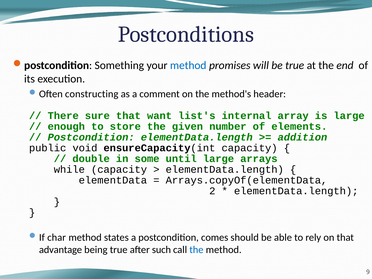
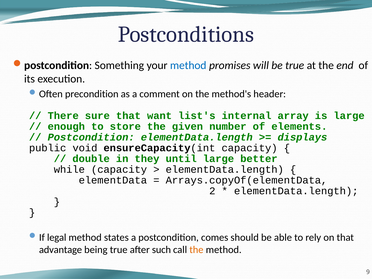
constructing: constructing -> precondition
addition: addition -> displays
some: some -> they
arrays: arrays -> better
char: char -> legal
the at (196, 250) colour: blue -> orange
